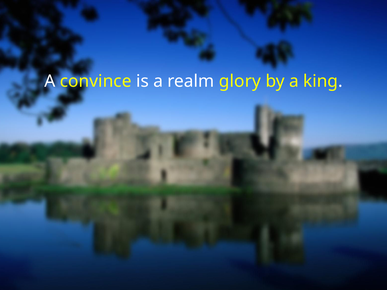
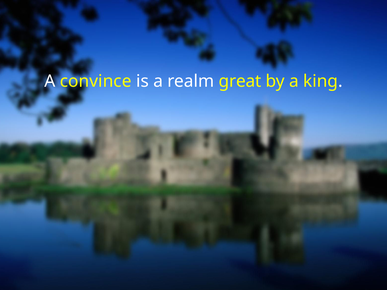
glory: glory -> great
